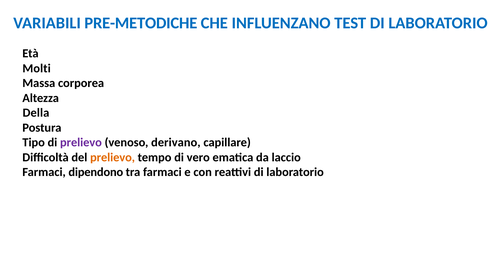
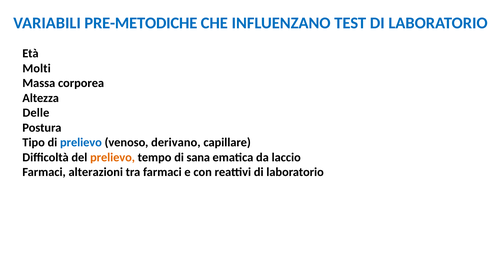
Della: Della -> Delle
prelievo at (81, 143) colour: purple -> blue
vero: vero -> sana
dipendono: dipendono -> alterazioni
